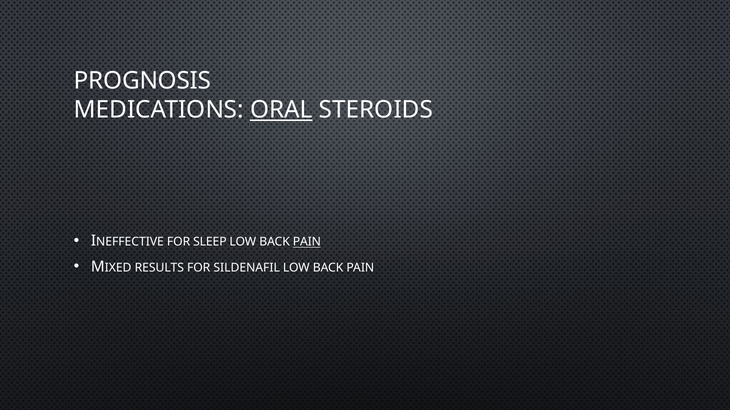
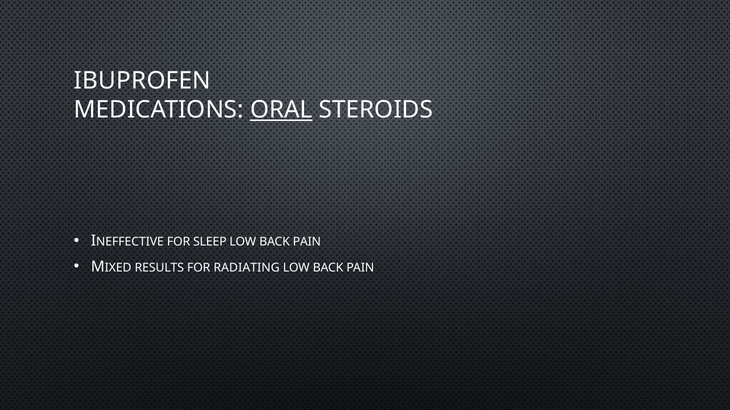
PROGNOSIS: PROGNOSIS -> IBUPROFEN
PAIN at (307, 242) underline: present -> none
SILDENAFIL: SILDENAFIL -> RADIATING
